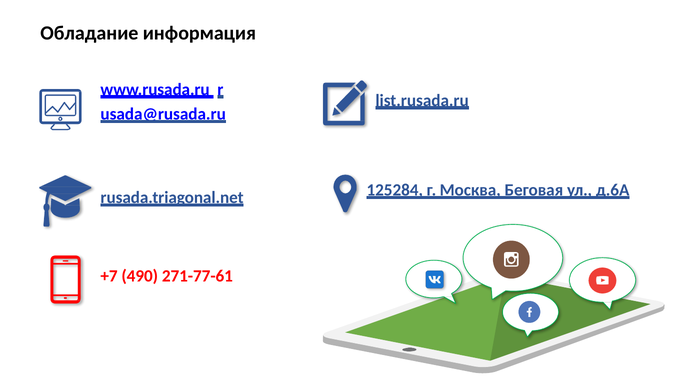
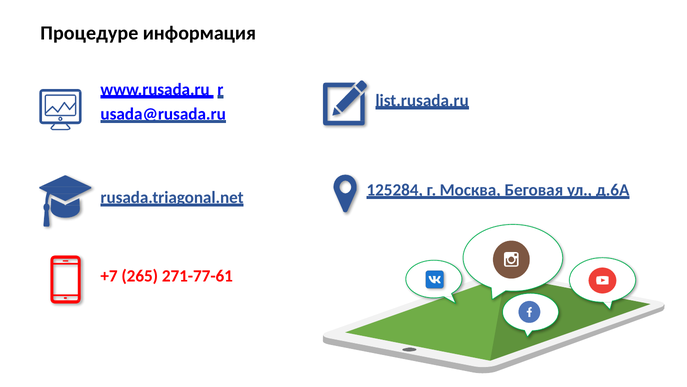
Обладание: Обладание -> Процедуре
490: 490 -> 265
